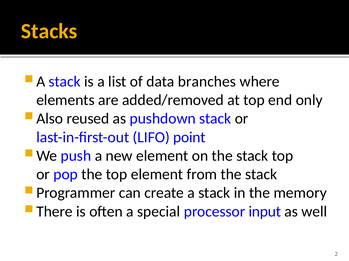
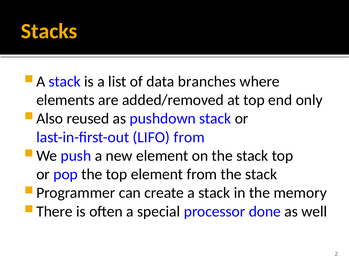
LIFO point: point -> from
input: input -> done
